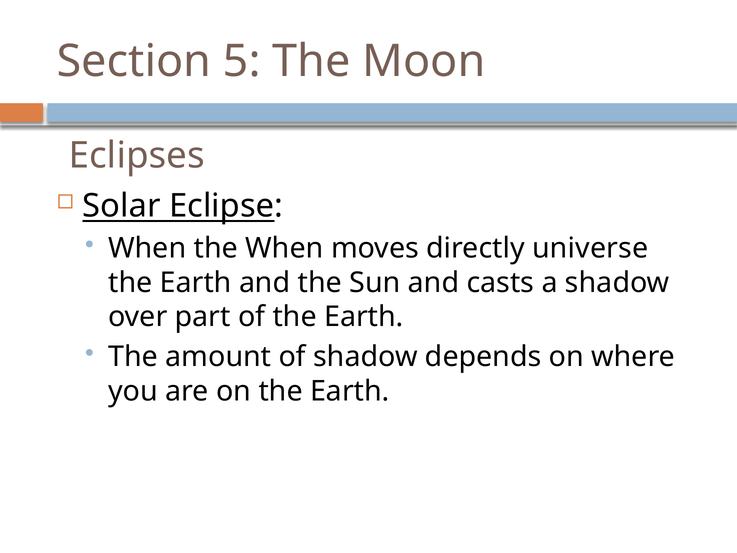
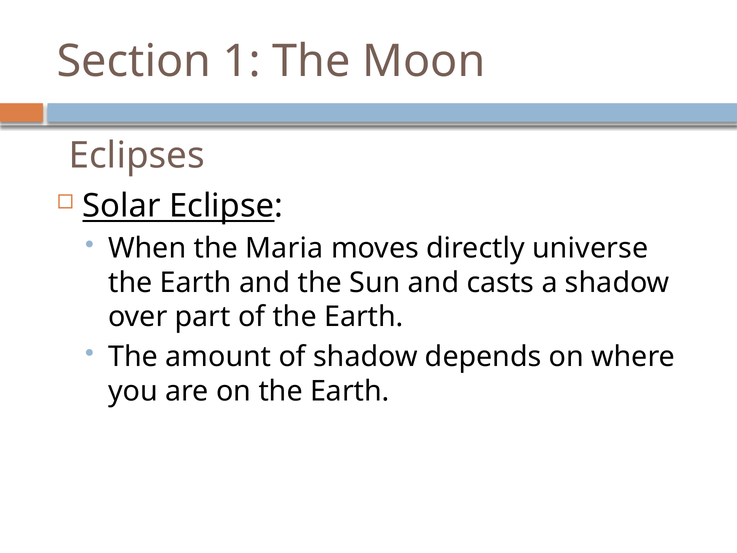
5: 5 -> 1
the When: When -> Maria
